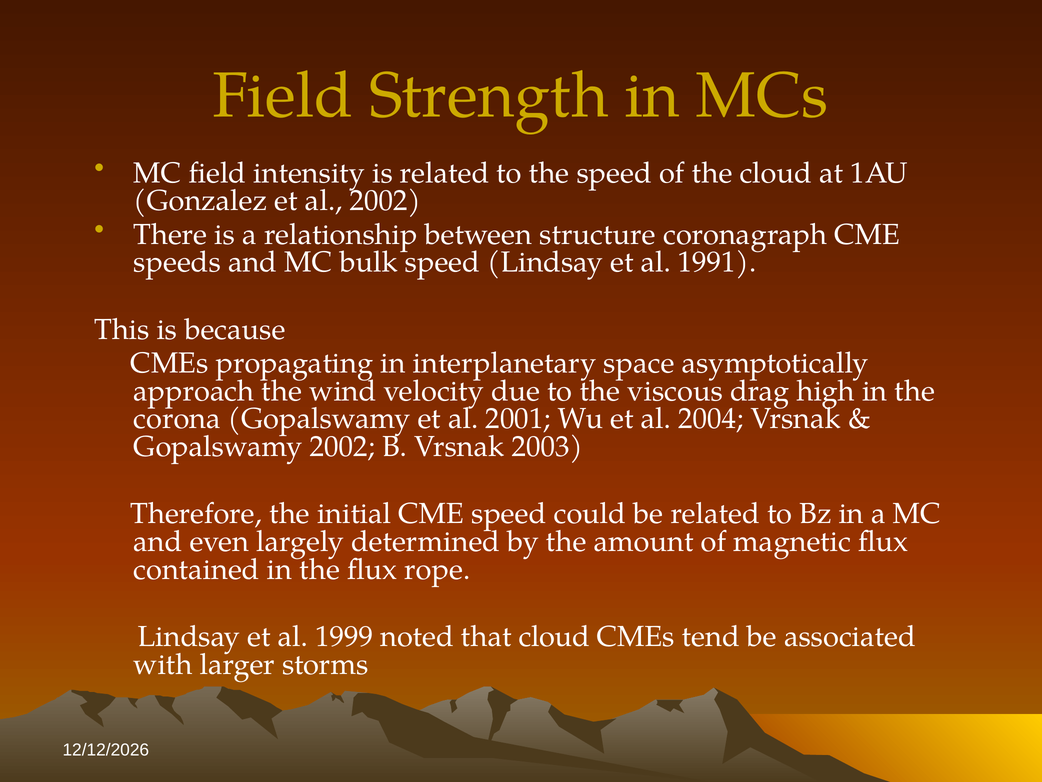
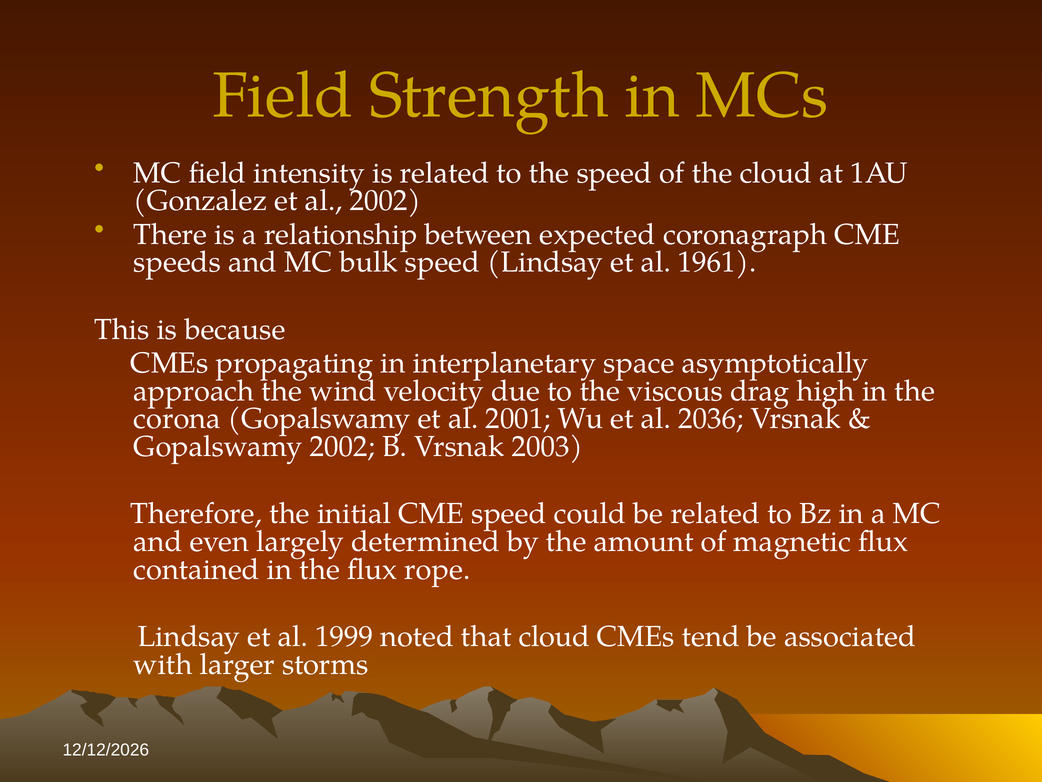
structure: structure -> expected
1991: 1991 -> 1961
2004: 2004 -> 2036
